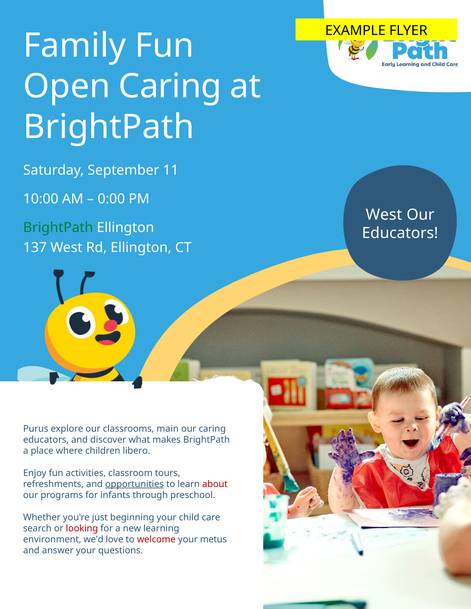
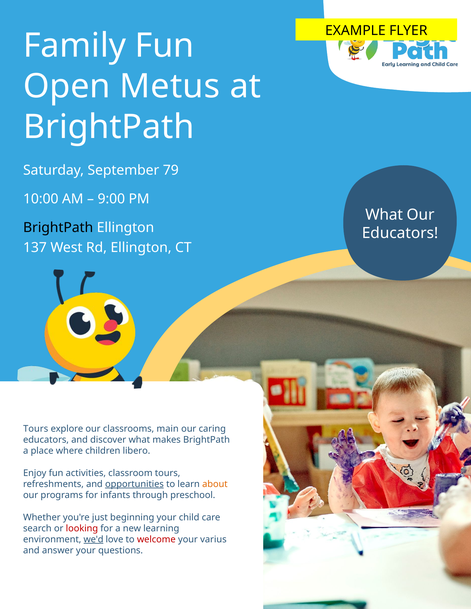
Open Caring: Caring -> Metus
11: 11 -> 79
0:00: 0:00 -> 9:00
West at (384, 215): West -> What
BrightPath at (58, 228) colour: green -> black
Purus at (36, 429): Purus -> Tours
about colour: red -> orange
we'd underline: none -> present
metus: metus -> varius
